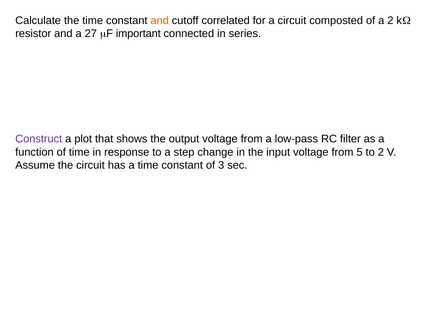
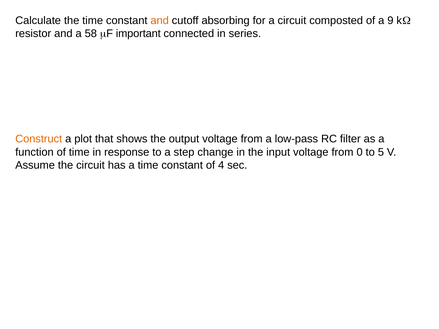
correlated: correlated -> absorbing
a 2: 2 -> 9
27: 27 -> 58
Construct colour: purple -> orange
5: 5 -> 0
to 2: 2 -> 5
3: 3 -> 4
